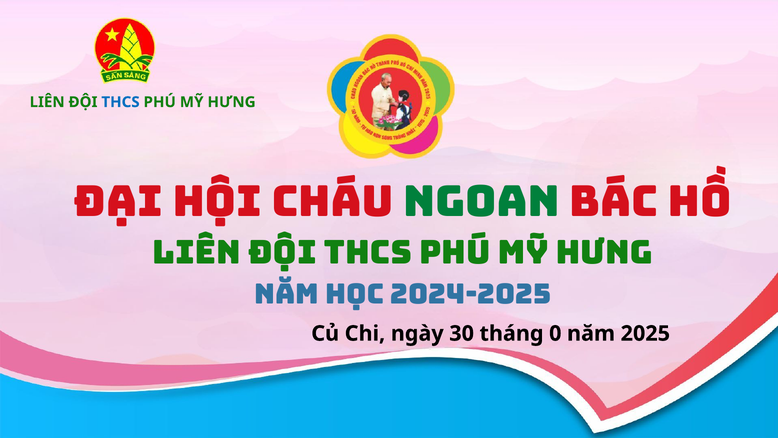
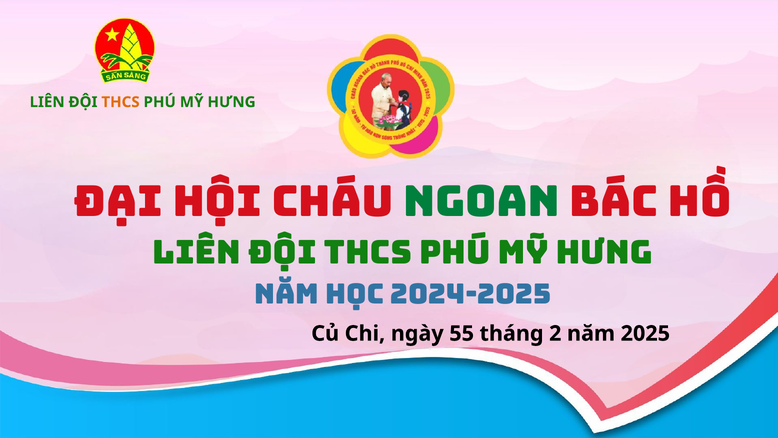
THCS at (120, 102) colour: blue -> orange
30: 30 -> 55
0: 0 -> 2
